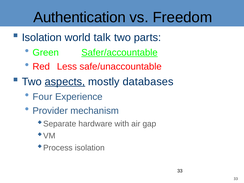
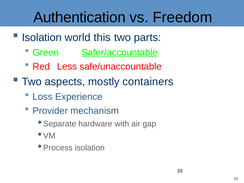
talk: talk -> this
aspects underline: present -> none
databases: databases -> containers
Four: Four -> Loss
